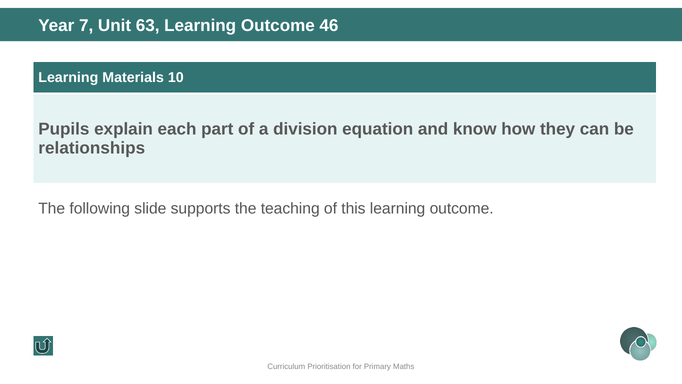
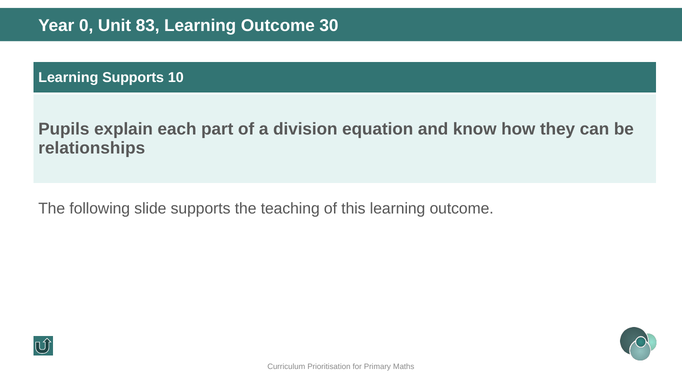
7: 7 -> 0
63: 63 -> 83
46: 46 -> 30
Learning Materials: Materials -> Supports
